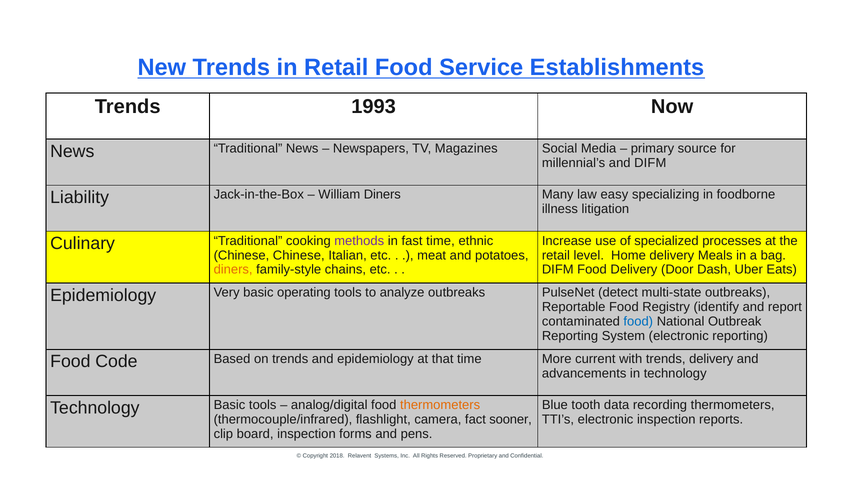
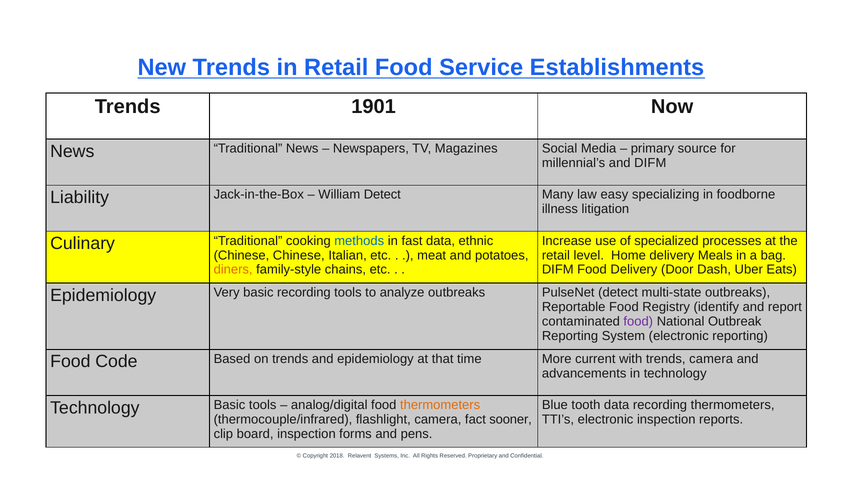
1993: 1993 -> 1901
William Diners: Diners -> Detect
methods colour: purple -> blue
fast time: time -> data
basic operating: operating -> recording
food at (638, 321) colour: blue -> purple
trends delivery: delivery -> camera
